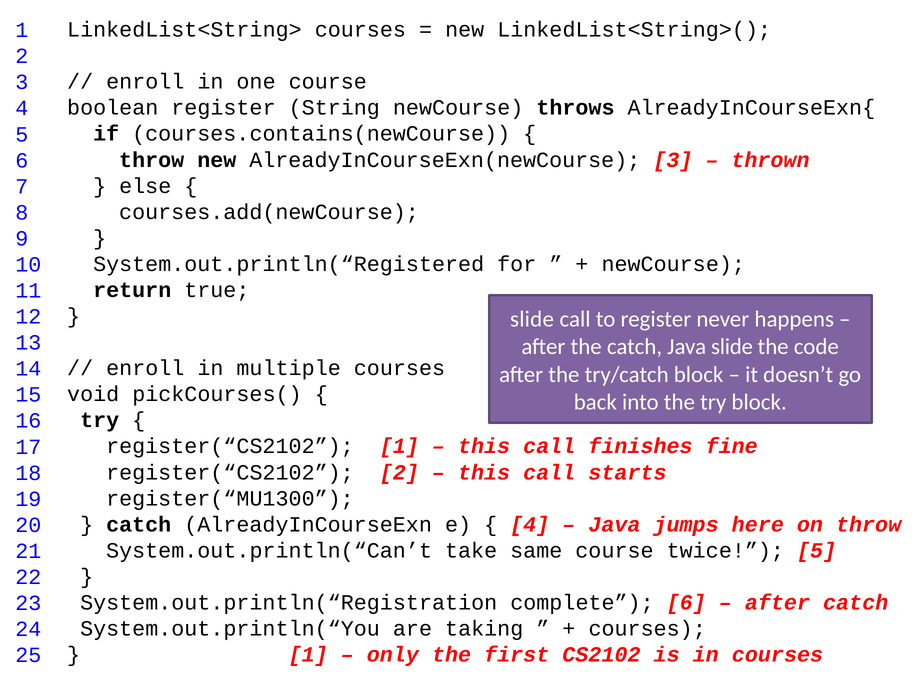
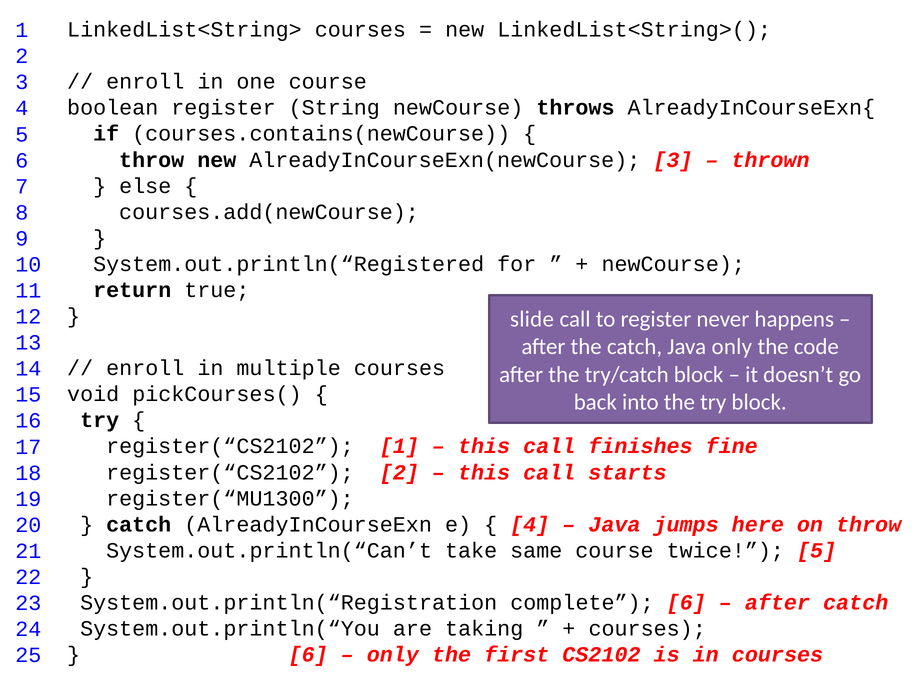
Java slide: slide -> only
1 at (308, 654): 1 -> 6
